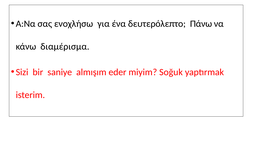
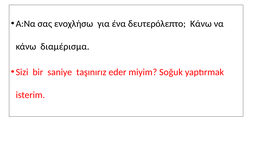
δευτερόλεπτο Πάνω: Πάνω -> Κάνω
almışım: almışım -> taşınırız
